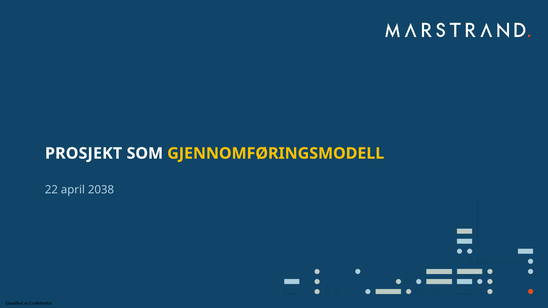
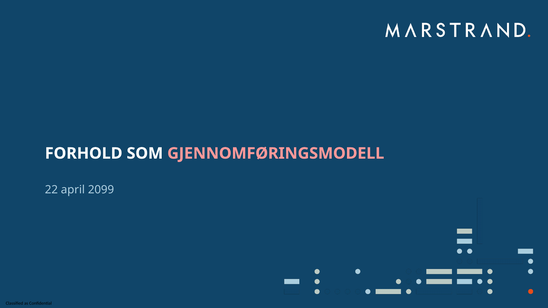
PROSJEKT: PROSJEKT -> FORHOLD
GJENNOMFØRINGSMODELL colour: yellow -> pink
2038: 2038 -> 2099
